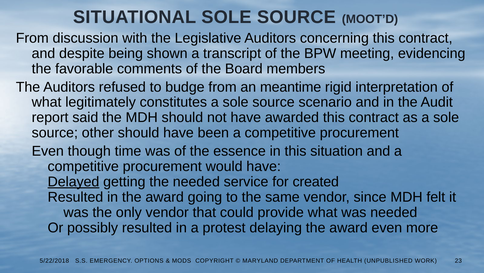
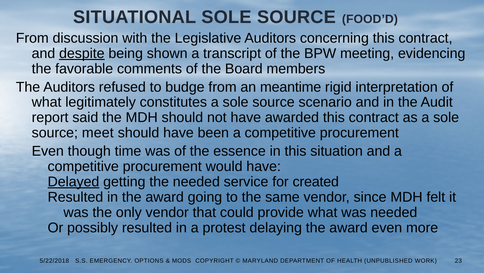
MOOT’D: MOOT’D -> FOOD’D
despite underline: none -> present
other: other -> meet
